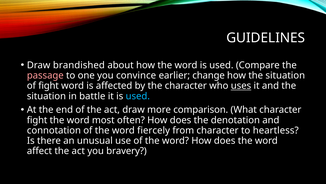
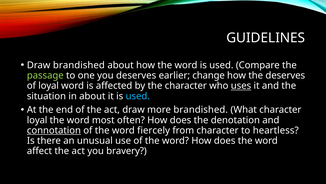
passage colour: pink -> light green
you convince: convince -> deserves
how the situation: situation -> deserves
of fight: fight -> loyal
in battle: battle -> about
more comparison: comparison -> brandished
fight at (37, 120): fight -> loyal
connotation underline: none -> present
